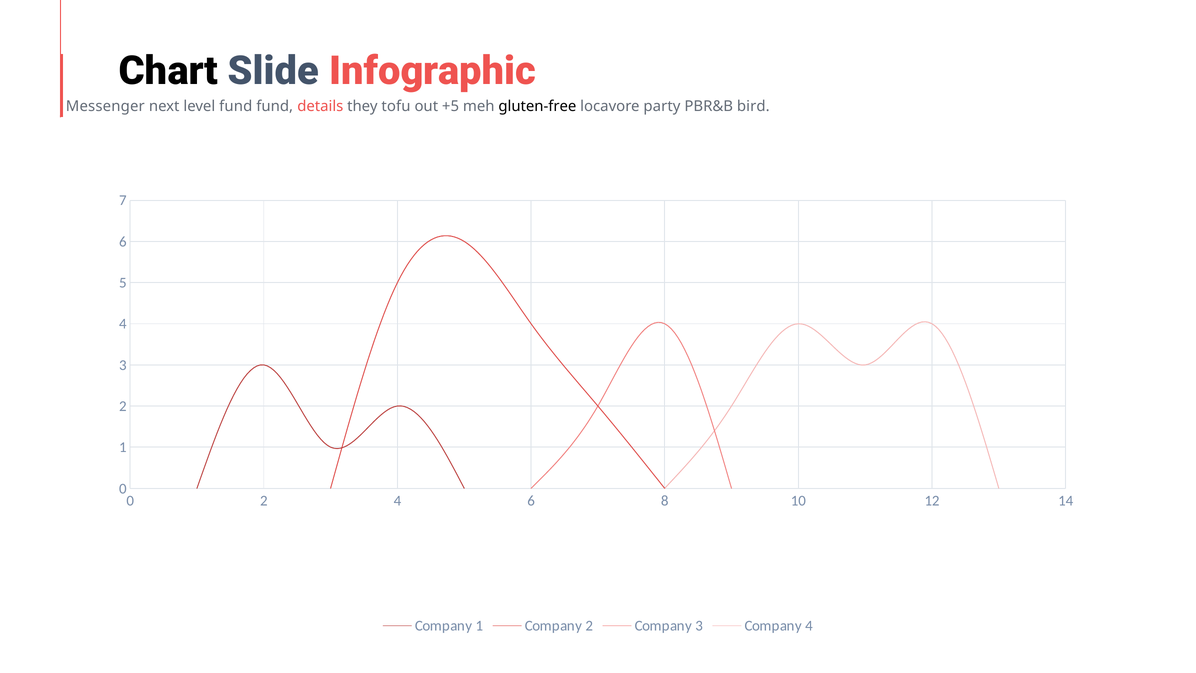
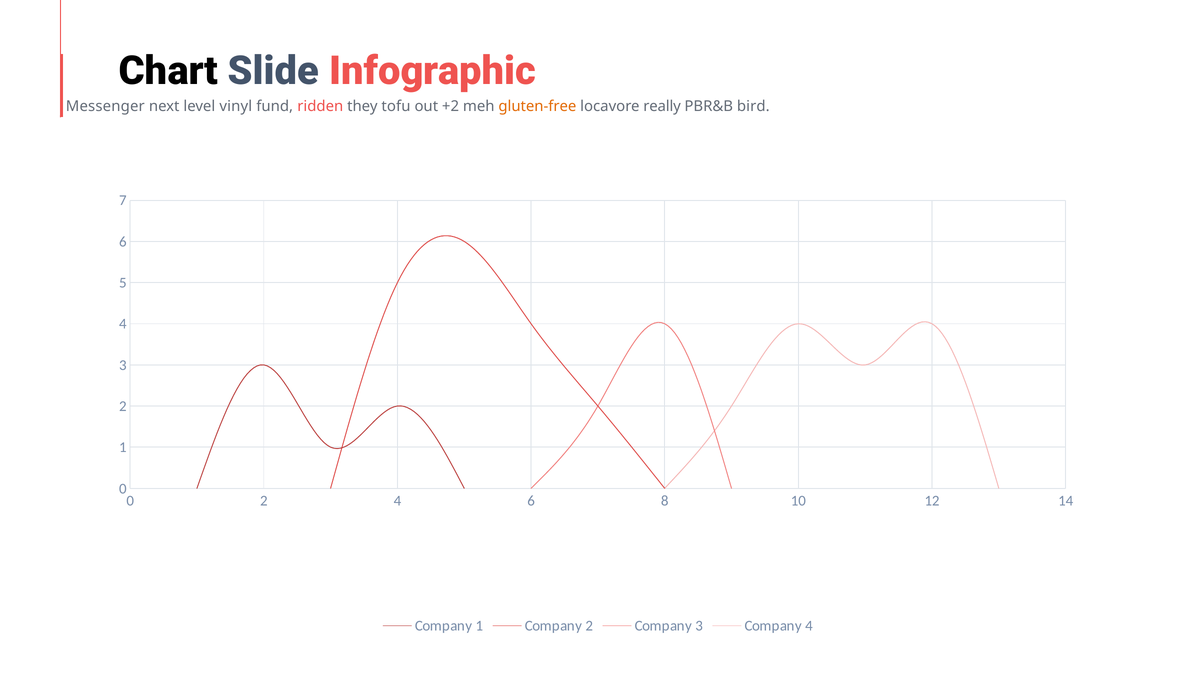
level fund: fund -> vinyl
details: details -> ridden
+5: +5 -> +2
gluten-free colour: black -> orange
party: party -> really
